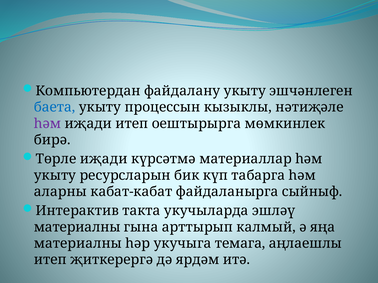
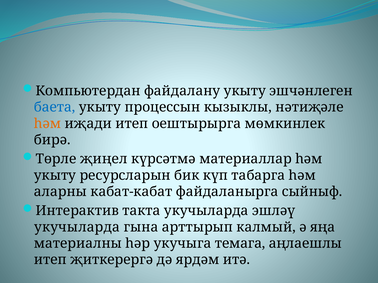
һәм at (48, 124) colour: purple -> orange
Төрле иҗади: иҗади -> җиңел
материалны at (77, 227): материалны -> укучыларда
